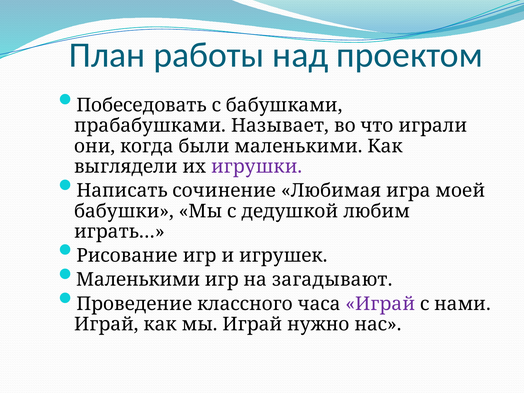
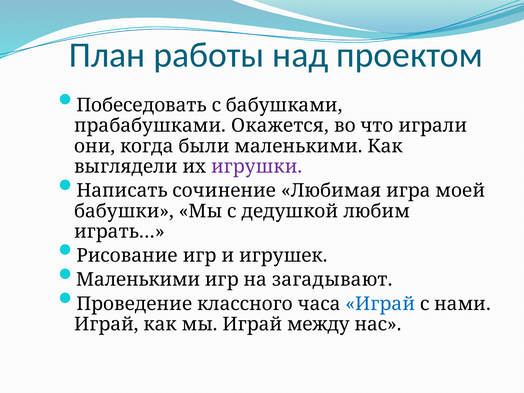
Называет: Называет -> Окажется
Играй at (380, 304) colour: purple -> blue
нужно: нужно -> между
